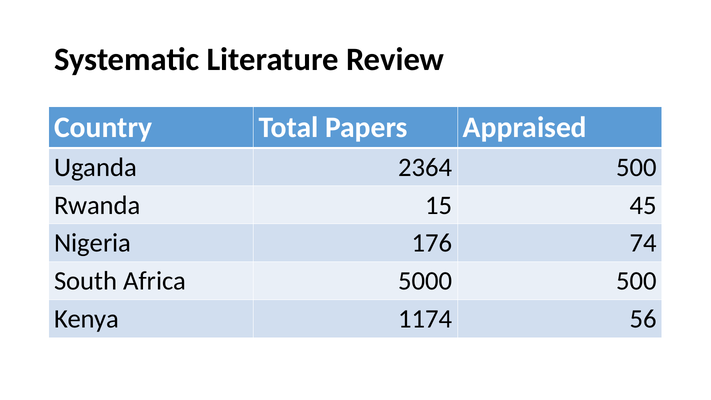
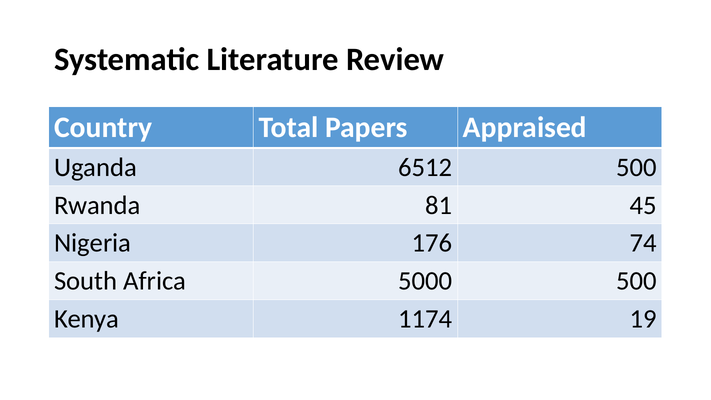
2364: 2364 -> 6512
15: 15 -> 81
56: 56 -> 19
